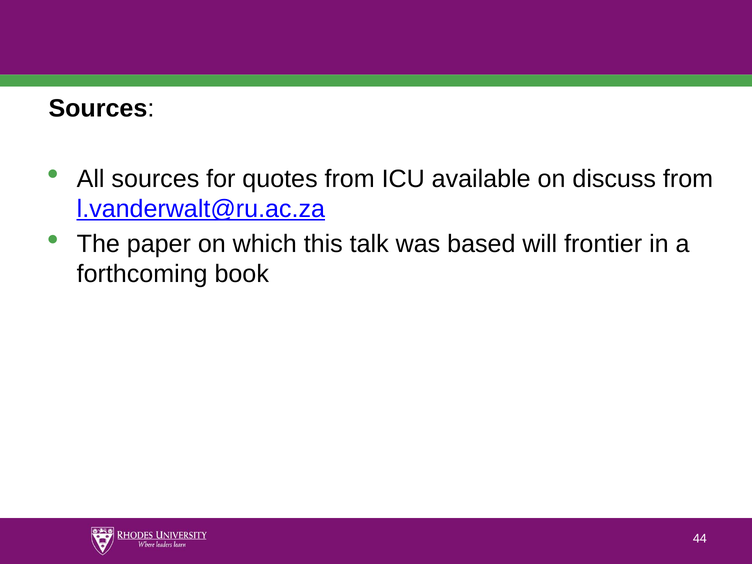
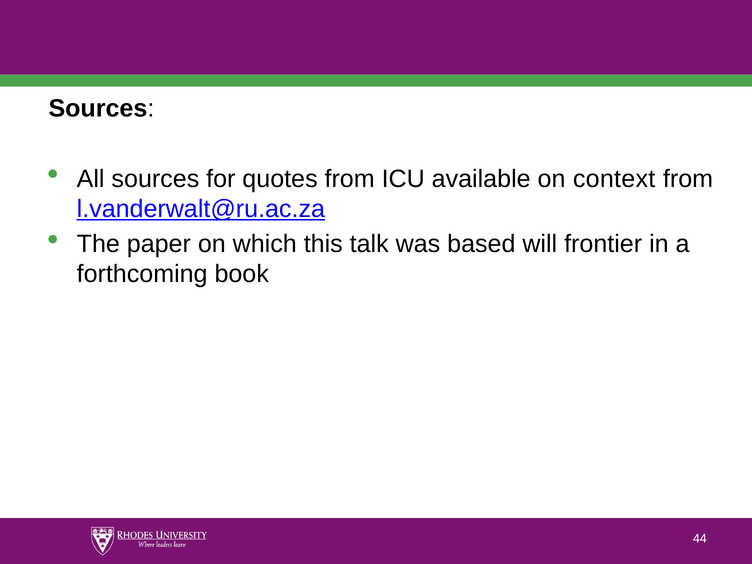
discuss: discuss -> context
